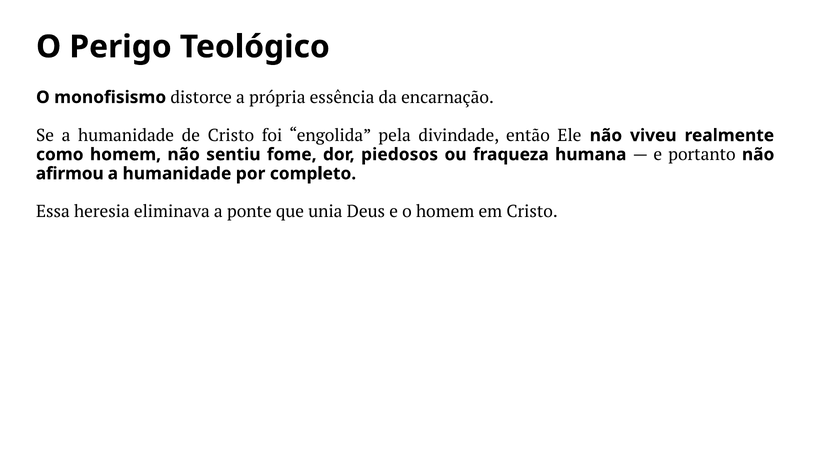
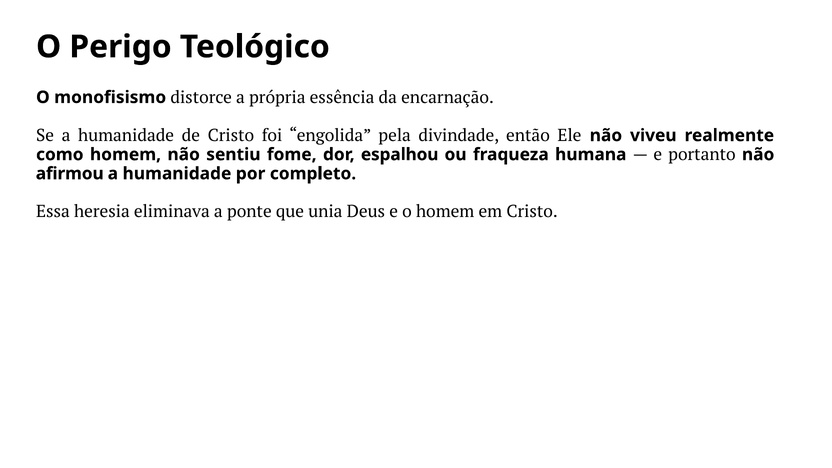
piedosos: piedosos -> espalhou
